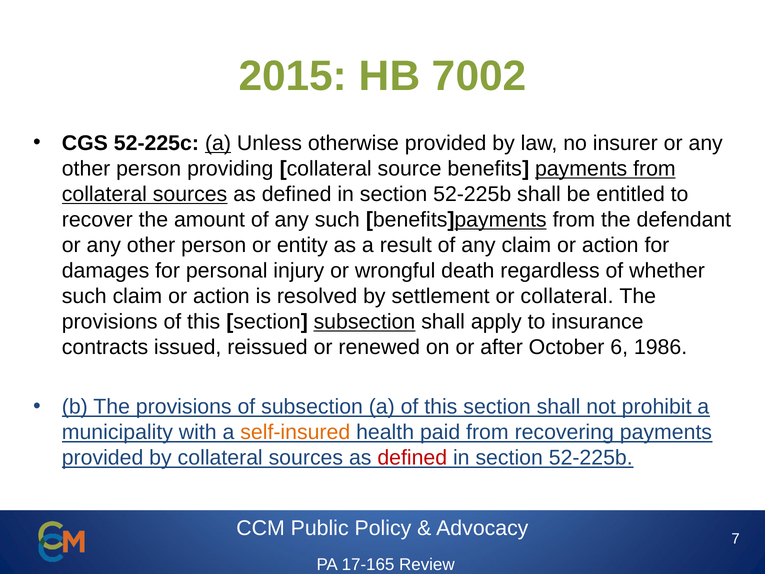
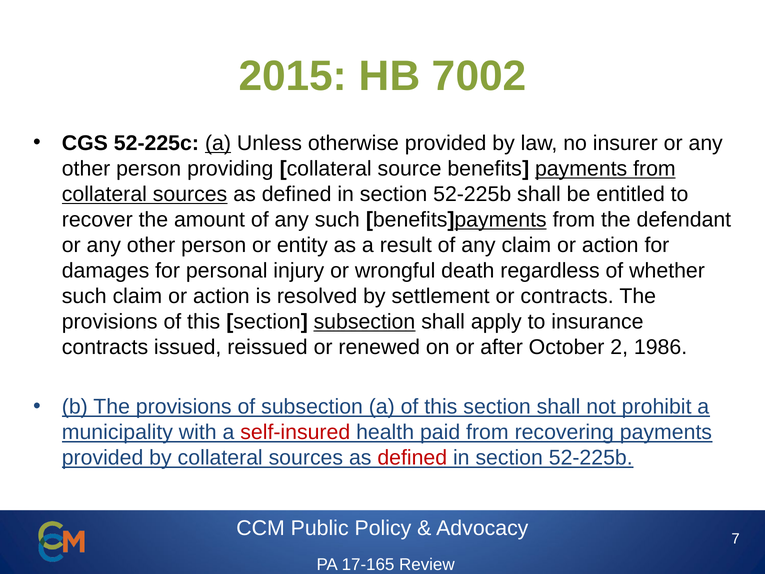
or collateral: collateral -> contracts
6: 6 -> 2
self-insured colour: orange -> red
